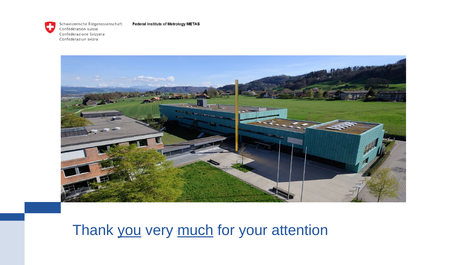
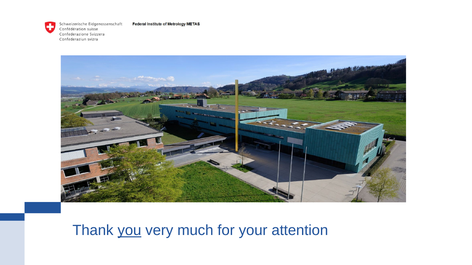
much underline: present -> none
